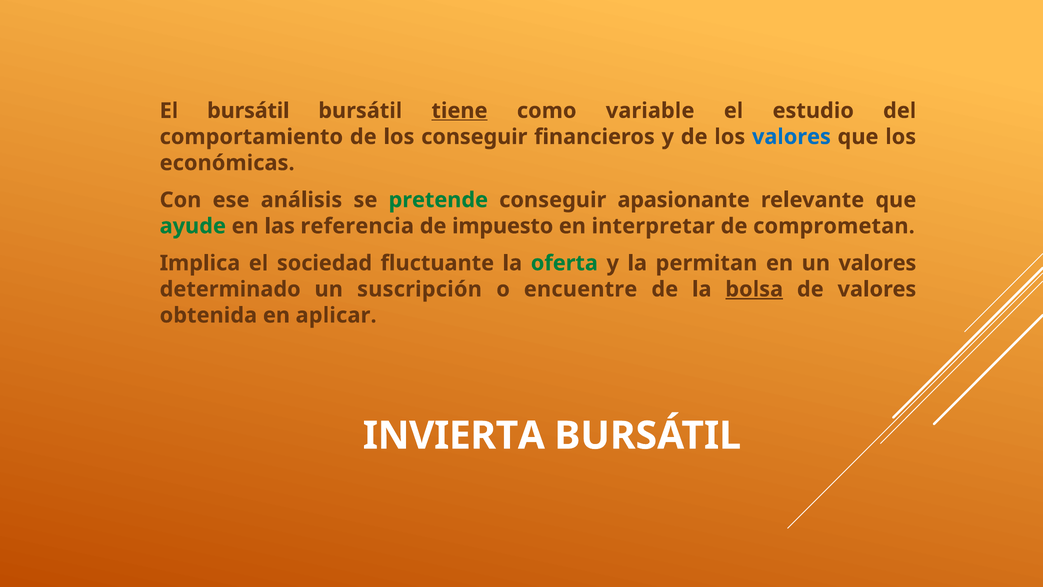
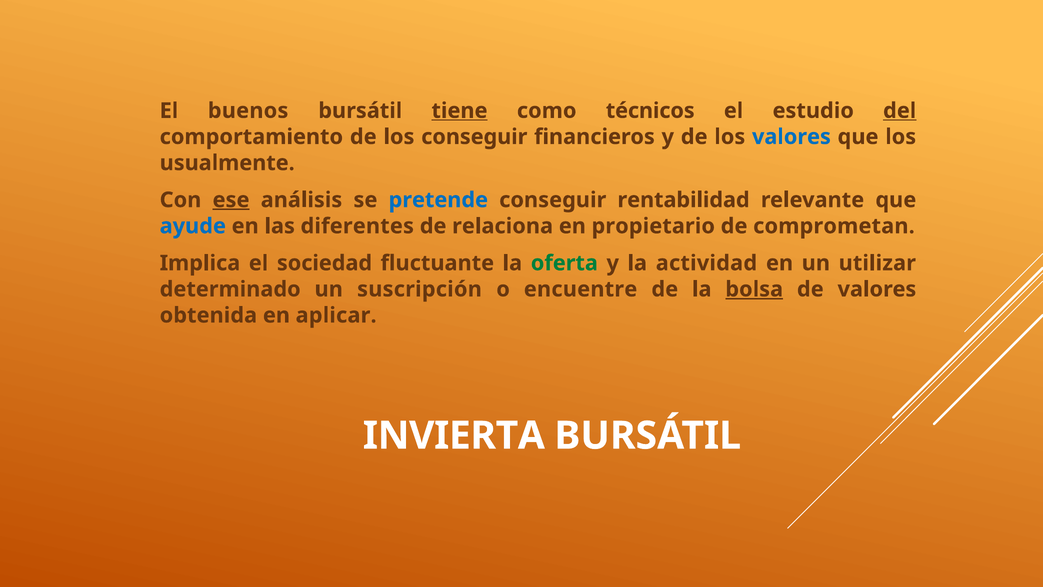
El bursátil: bursátil -> buenos
variable: variable -> técnicos
del underline: none -> present
económicas: económicas -> usualmente
ese underline: none -> present
pretende colour: green -> blue
apasionante: apasionante -> rentabilidad
ayude colour: green -> blue
referencia: referencia -> diferentes
impuesto: impuesto -> relaciona
interpretar: interpretar -> propietario
permitan: permitan -> actividad
un valores: valores -> utilizar
